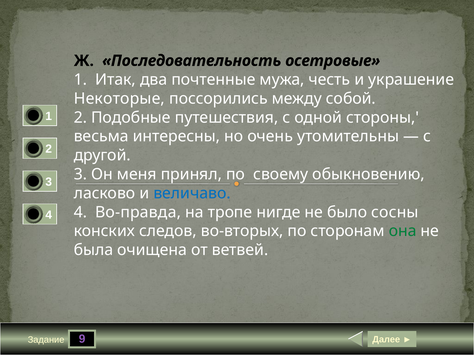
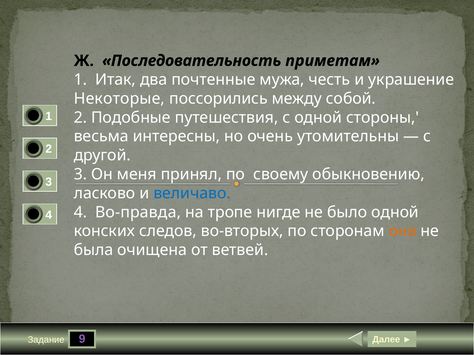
осетровые: осетровые -> приметам
было сосны: сосны -> одной
она colour: green -> orange
